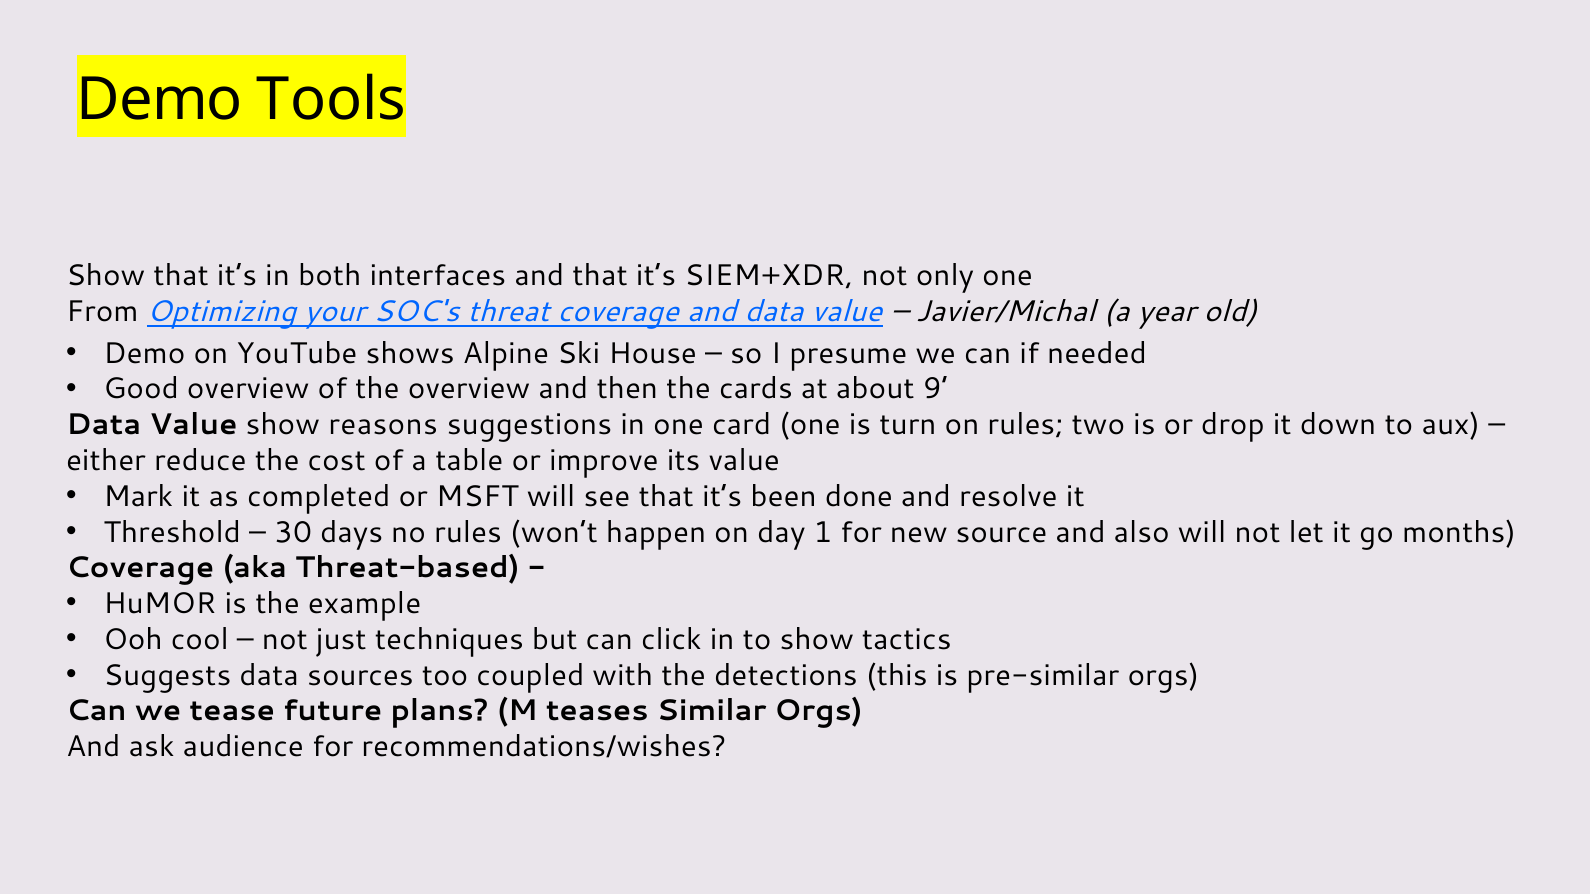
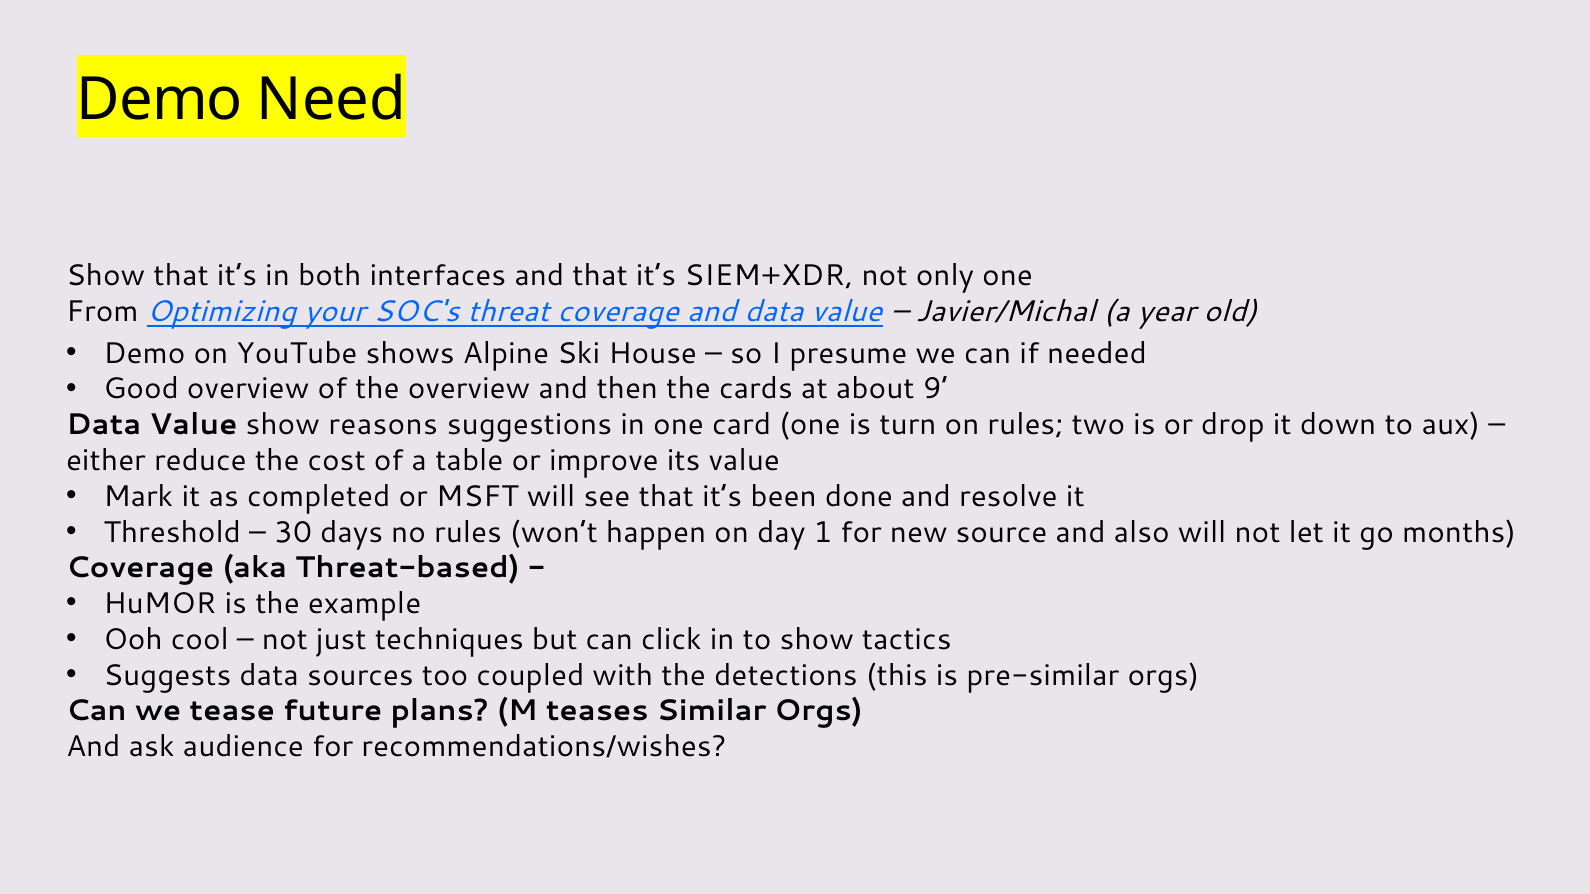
Tools: Tools -> Need
